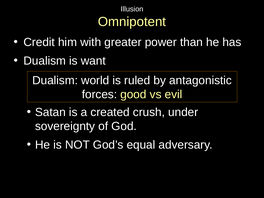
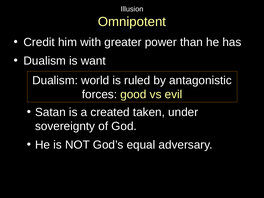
crush: crush -> taken
